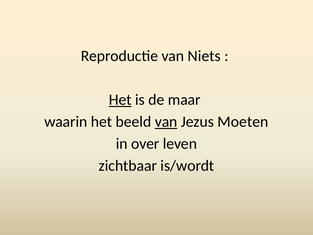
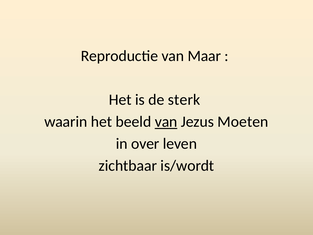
Niets: Niets -> Maar
Het at (120, 100) underline: present -> none
maar: maar -> sterk
